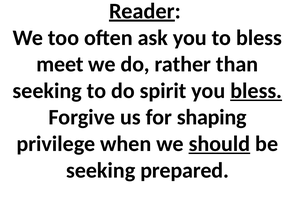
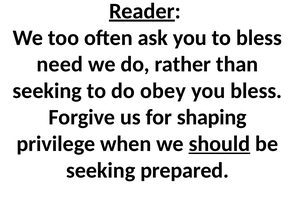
meet: meet -> need
spirit: spirit -> obey
bless at (256, 91) underline: present -> none
